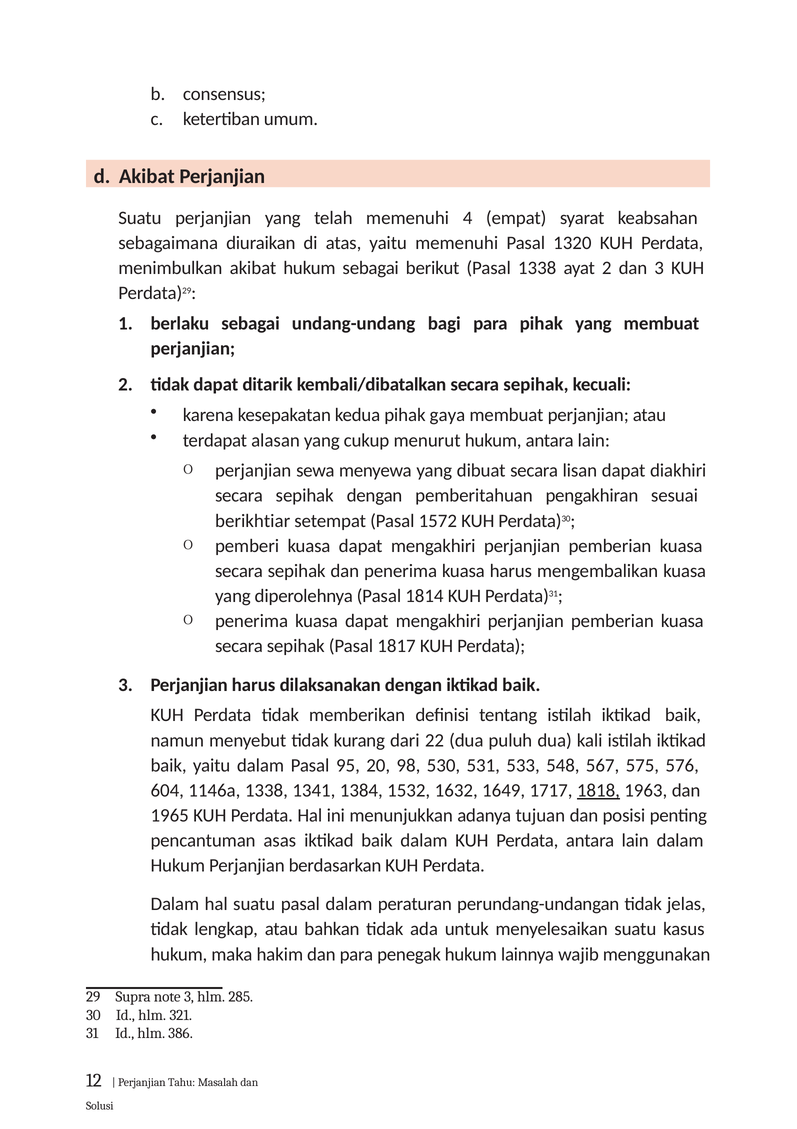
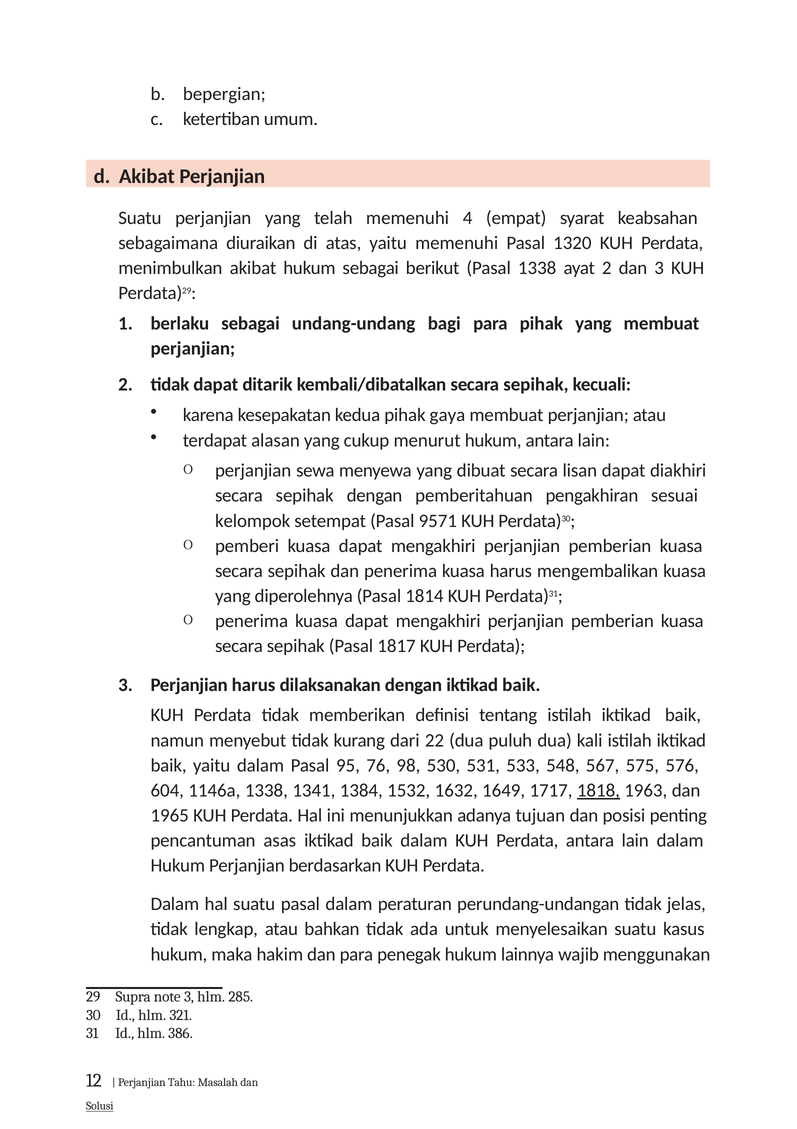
consensus: consensus -> bepergian
berikhtiar: berikhtiar -> kelompok
1572: 1572 -> 9571
20: 20 -> 76
Solusi underline: none -> present
